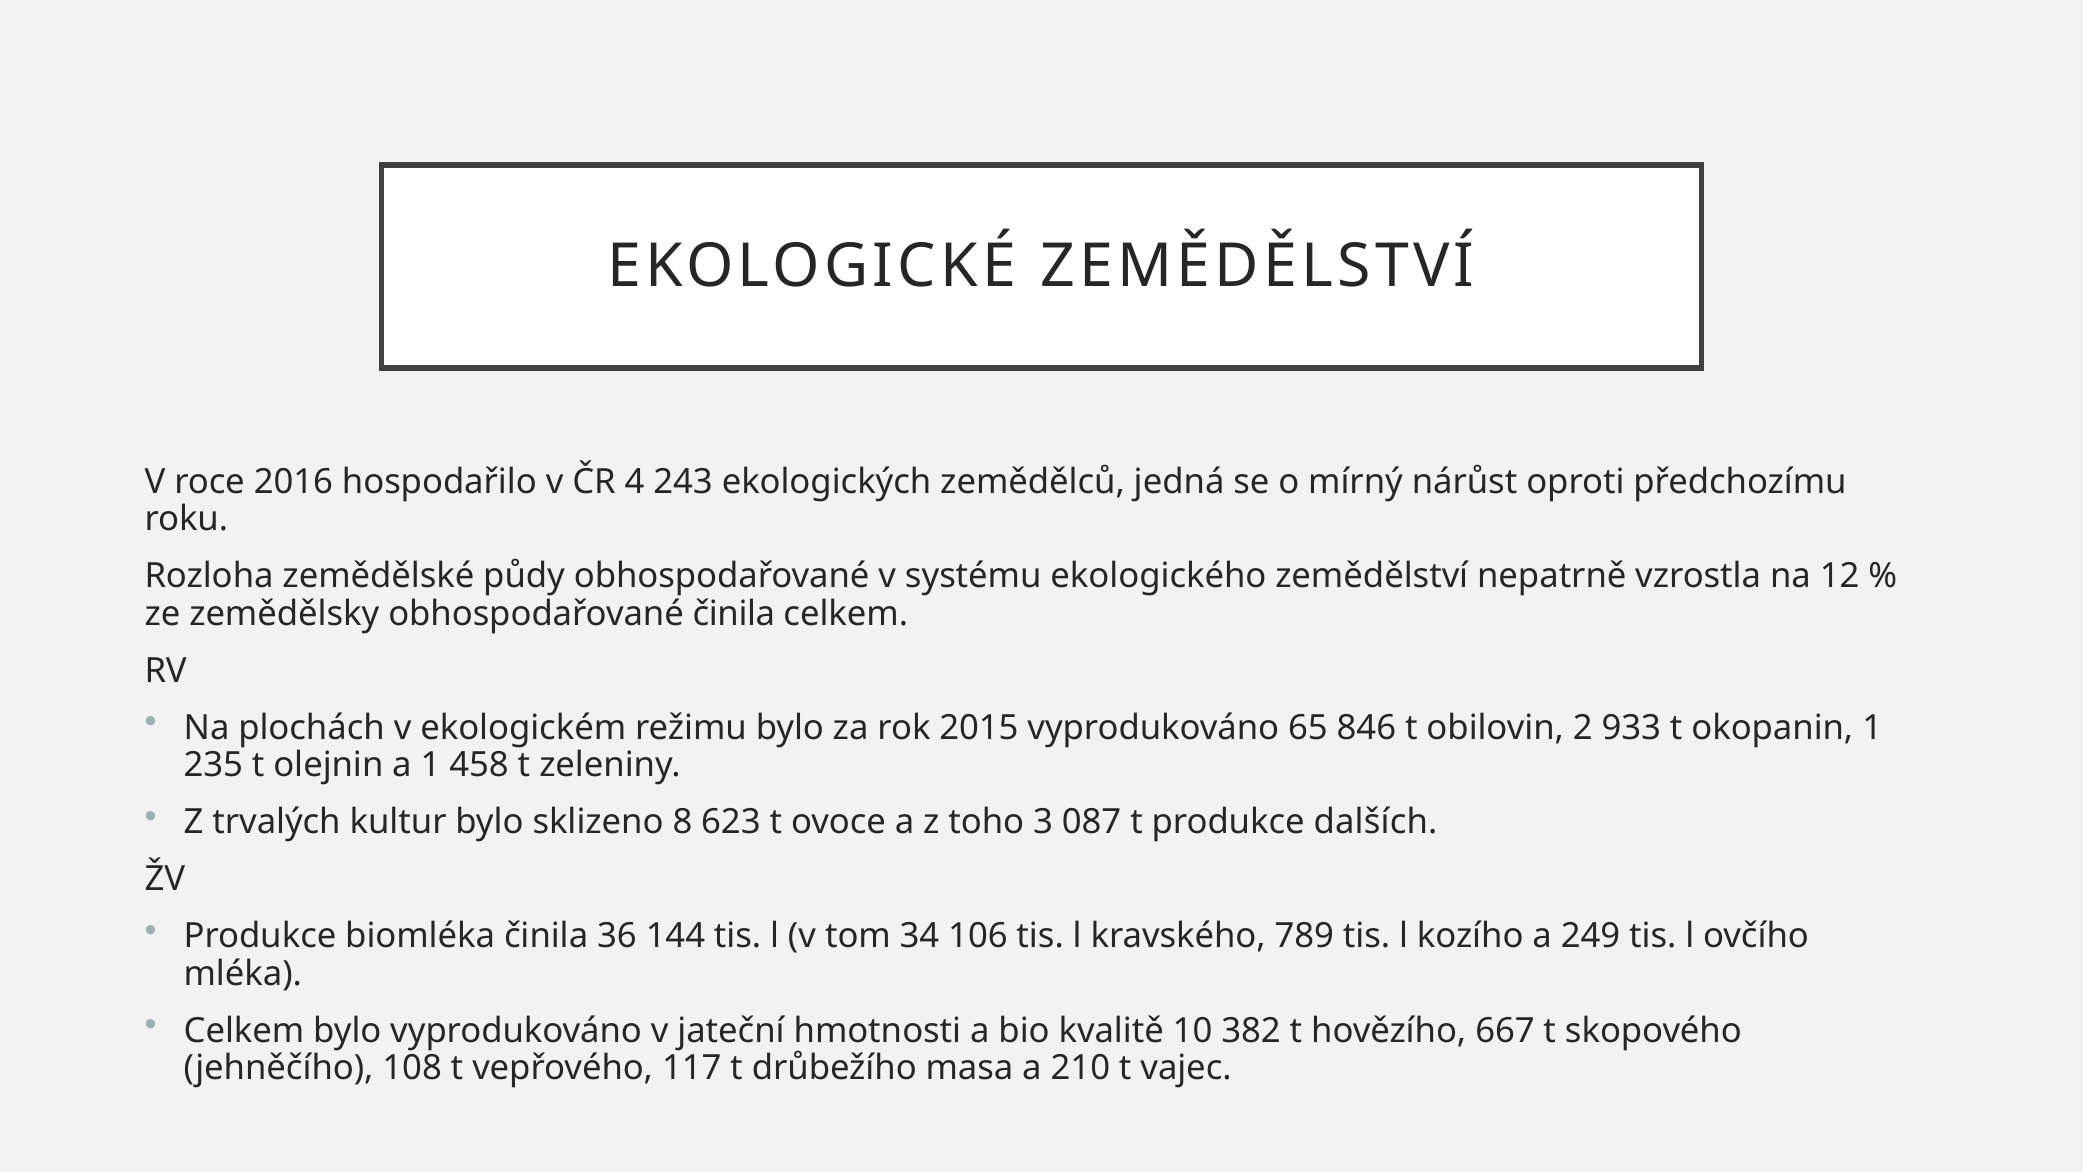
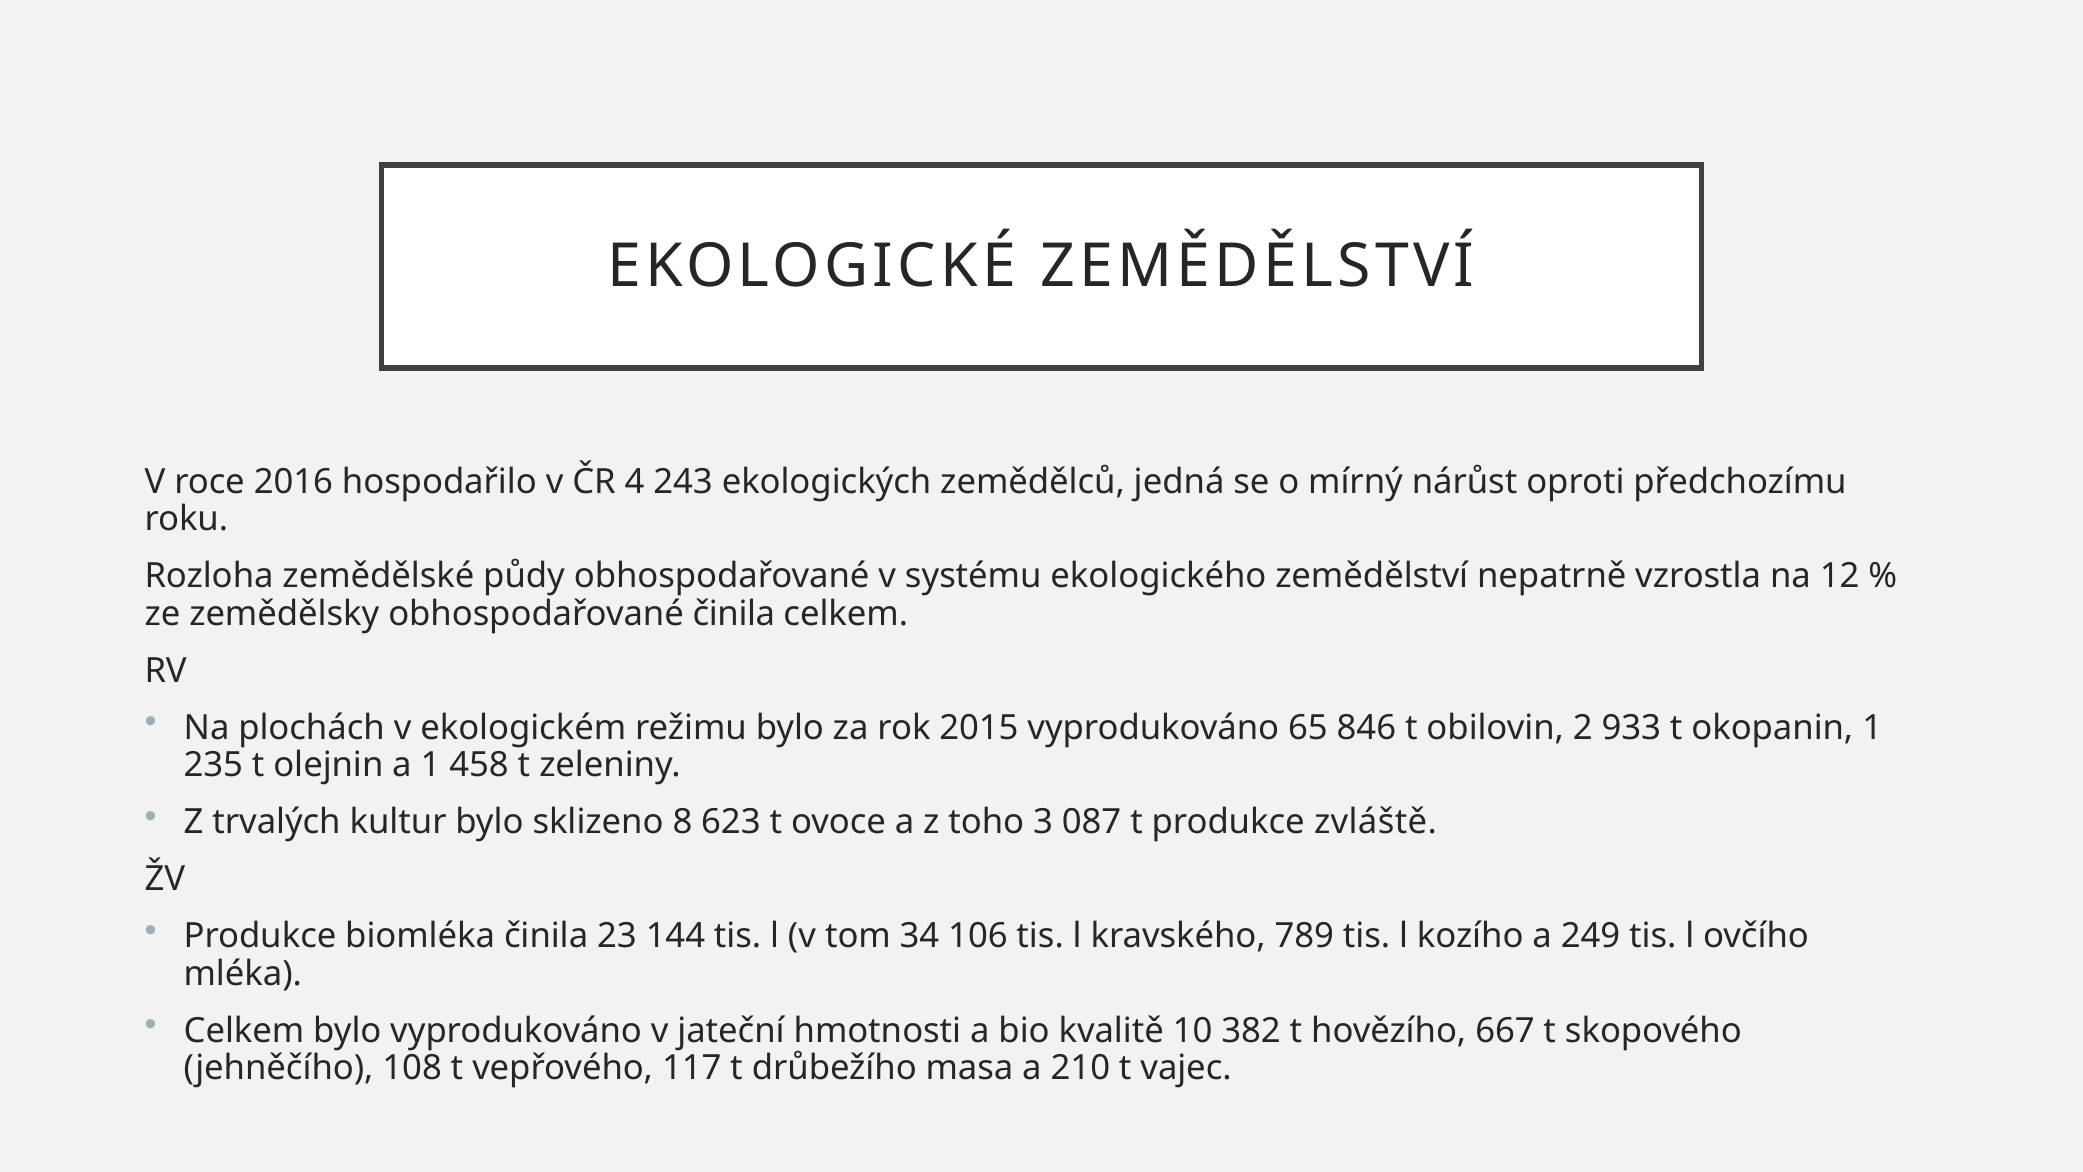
dalších: dalších -> zvláště
36: 36 -> 23
